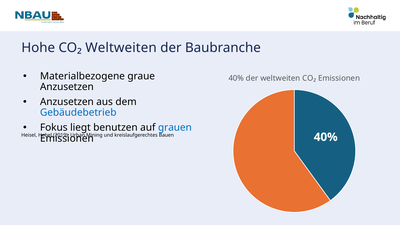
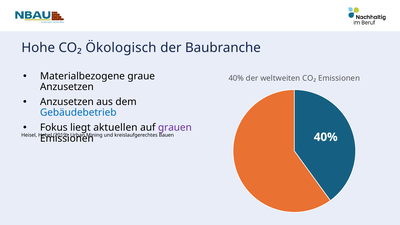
CO₂ Weltweiten: Weltweiten -> Ökologisch
benutzen: benutzen -> aktuellen
grauen colour: blue -> purple
